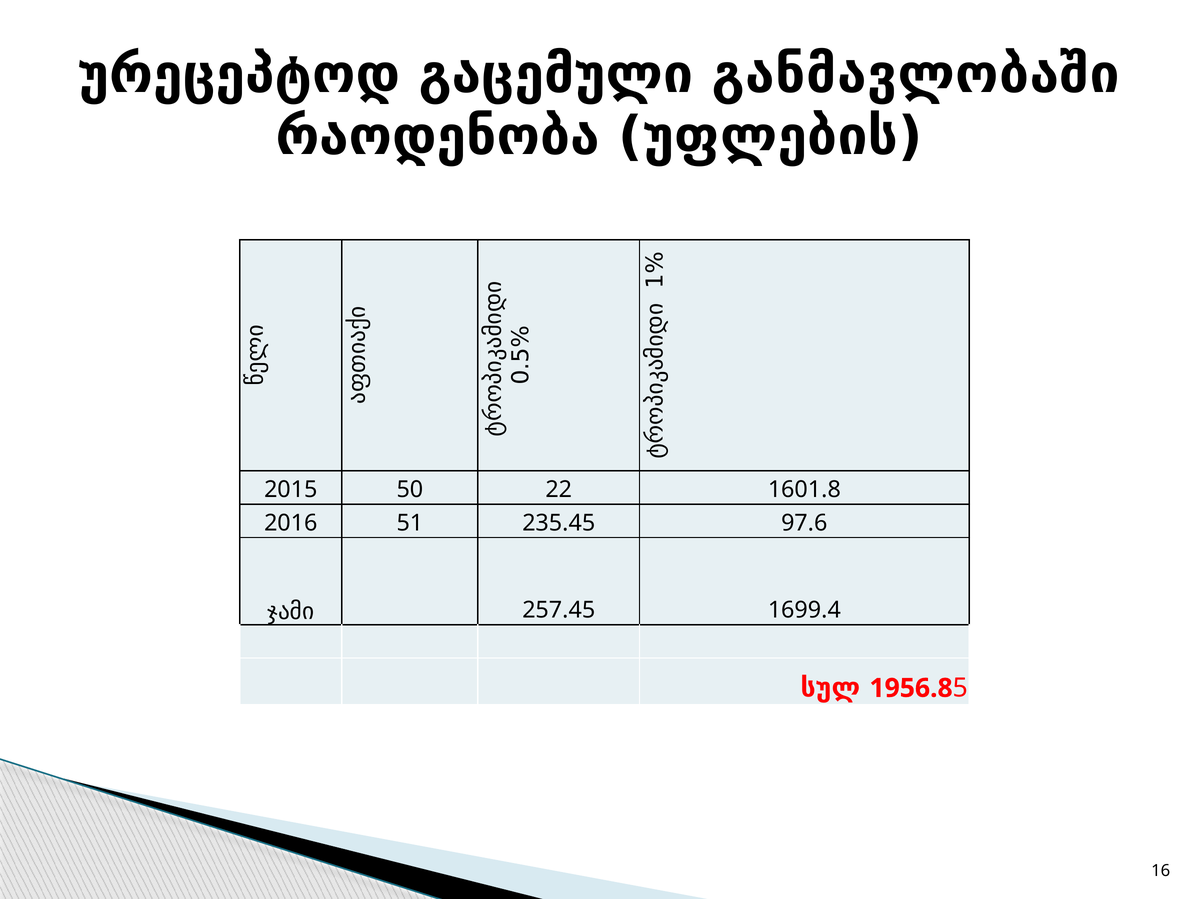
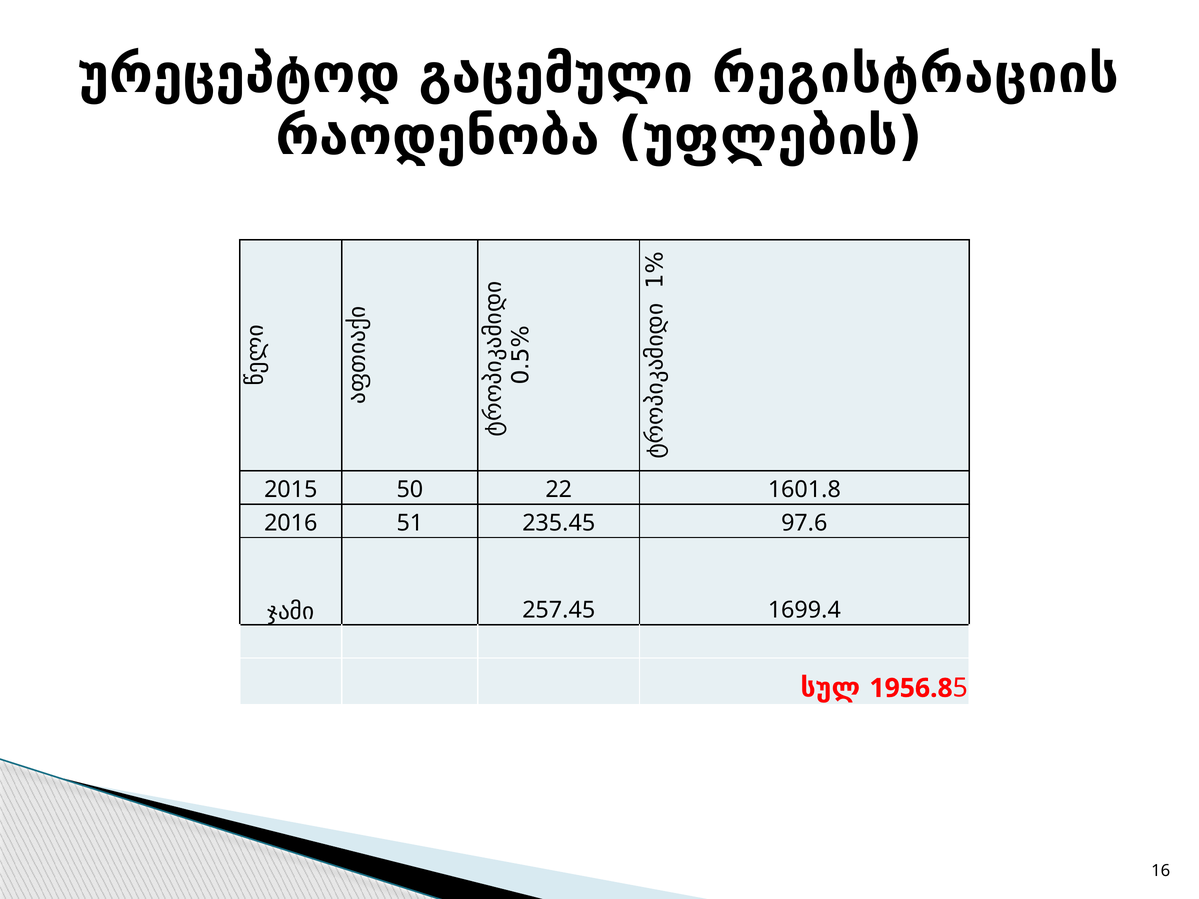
განმავლობაში: განმავლობაში -> რეგისტრაციის
